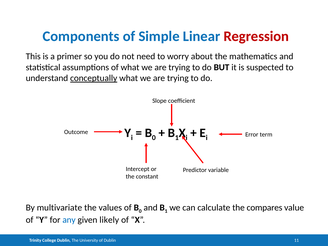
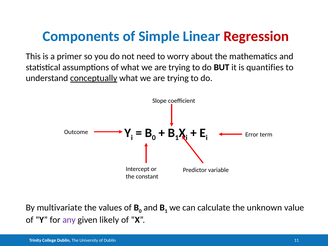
suspected: suspected -> quantifies
compares: compares -> unknown
any colour: blue -> purple
